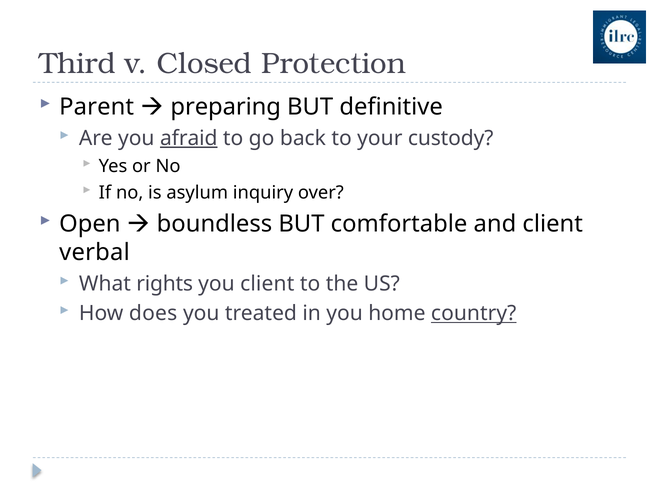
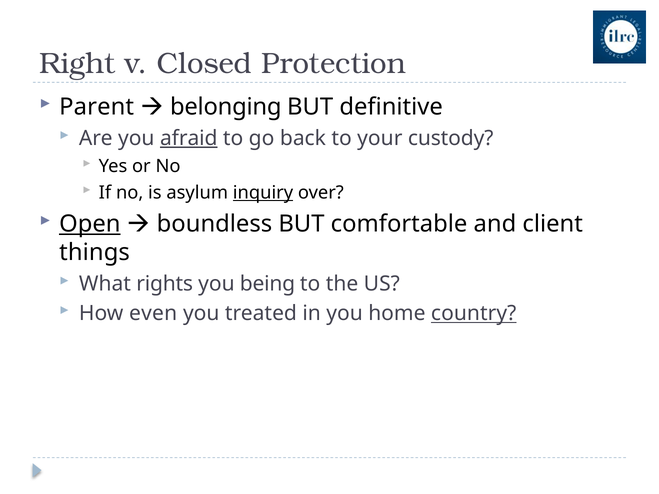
Third: Third -> Right
preparing: preparing -> belonging
inquiry underline: none -> present
Open underline: none -> present
verbal: verbal -> things
you client: client -> being
does: does -> even
